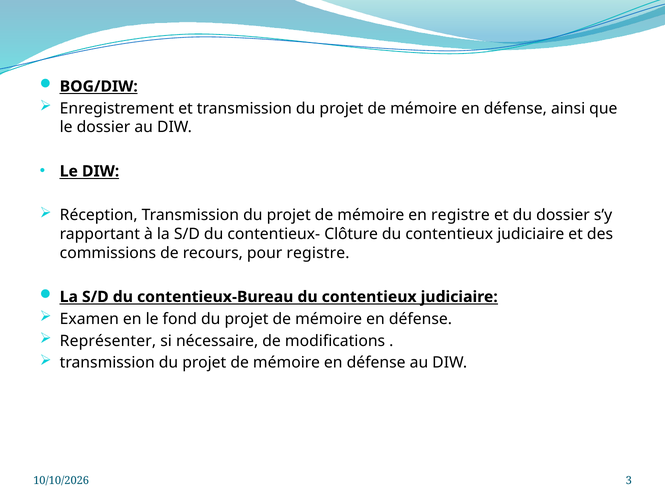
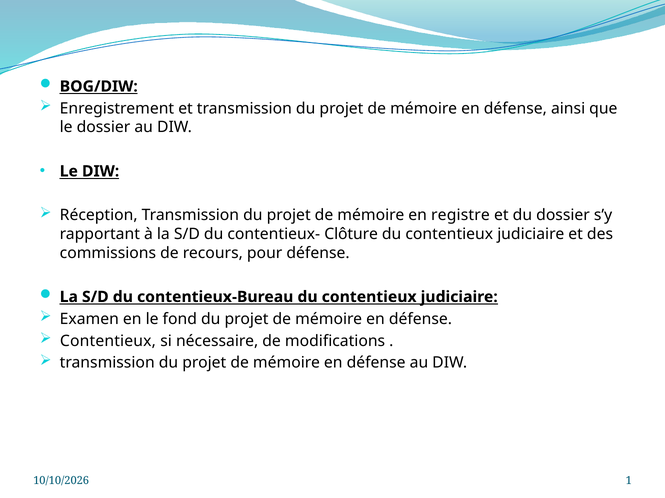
pour registre: registre -> défense
Représenter at (108, 341): Représenter -> Contentieux
3: 3 -> 1
